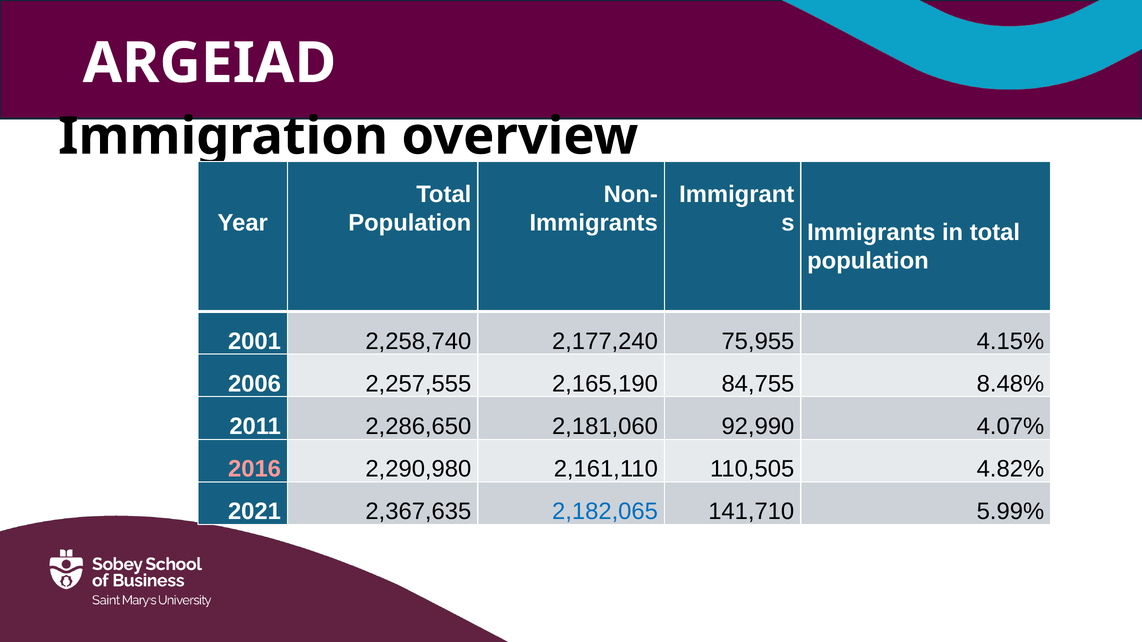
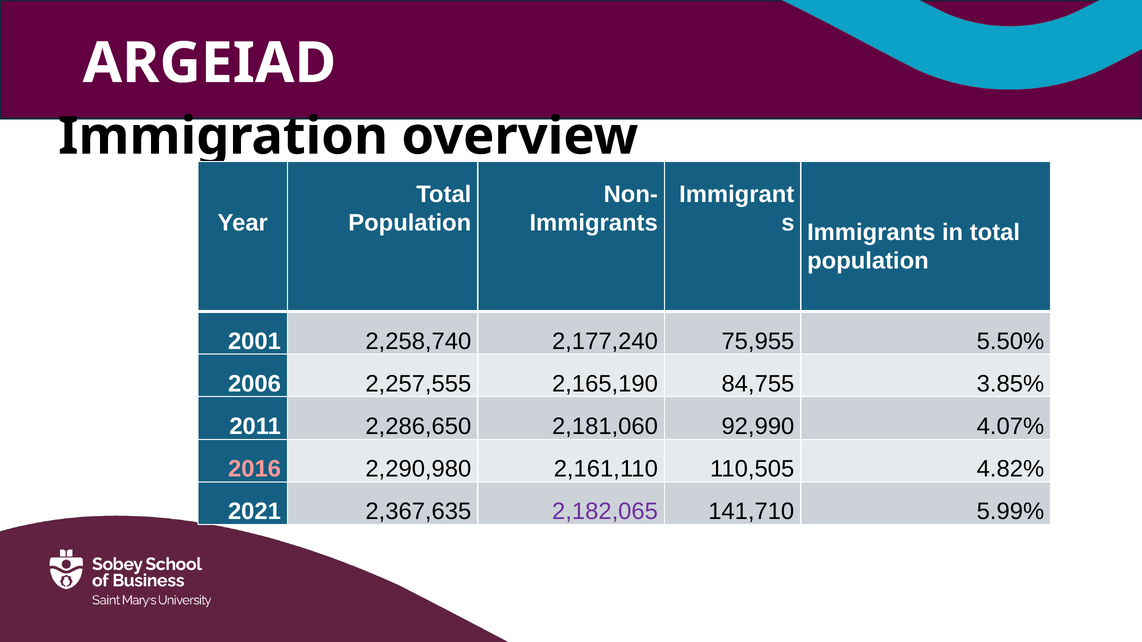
4.15%: 4.15% -> 5.50%
8.48%: 8.48% -> 3.85%
2,182,065 colour: blue -> purple
